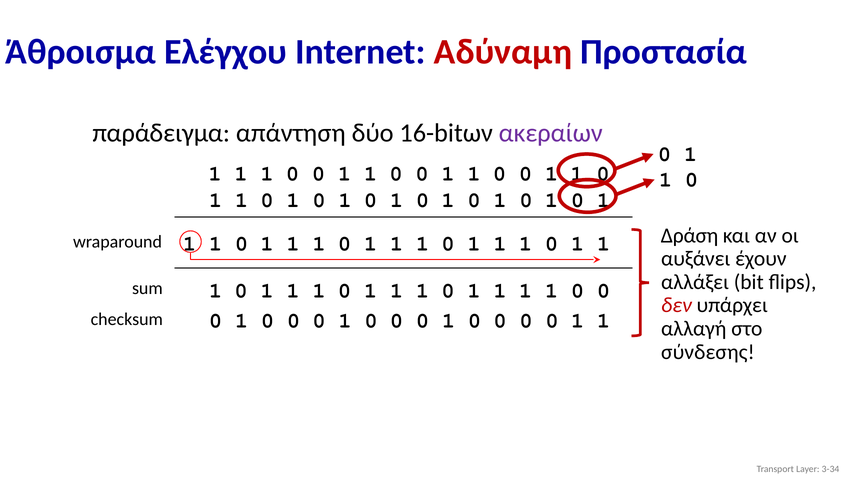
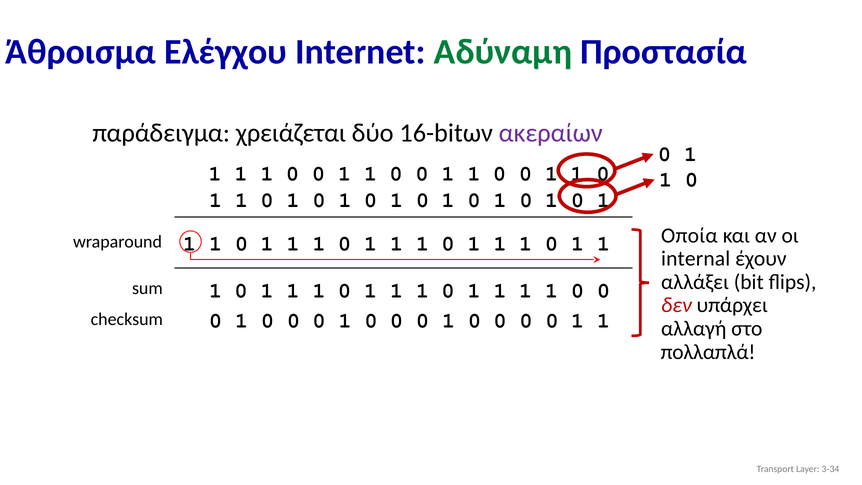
Αδύναμη colour: red -> green
απάντηση: απάντηση -> χρειάζεται
Δράση: Δράση -> Οποία
αυξάνει: αυξάνει -> internal
σύνδεσης: σύνδεσης -> πολλαπλά
